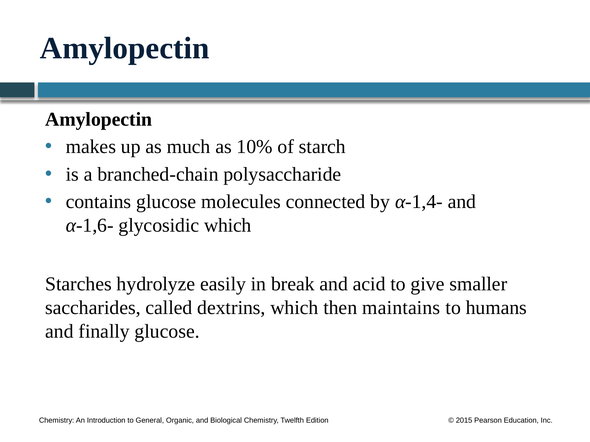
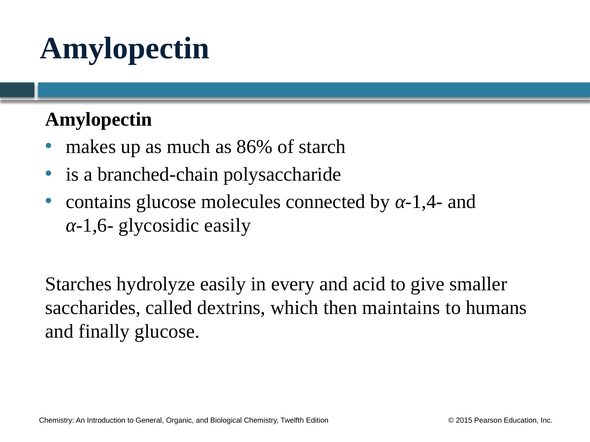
10%: 10% -> 86%
glycosidic which: which -> easily
break: break -> every
